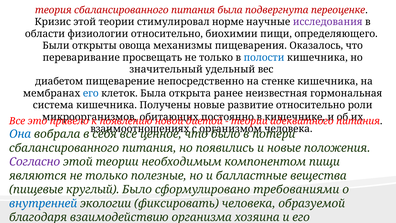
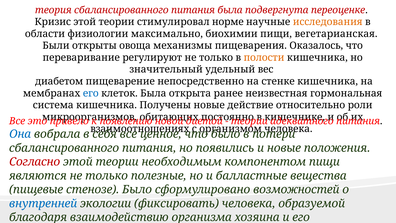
исследования colour: purple -> orange
физиологии относительно: относительно -> максимально
определяющего: определяющего -> вегетарианская
просвещать: просвещать -> регулируют
полости colour: blue -> orange
развитие: развитие -> действие
Согласно colour: purple -> red
круглый: круглый -> стенозе
требованиями: требованиями -> возможностей
